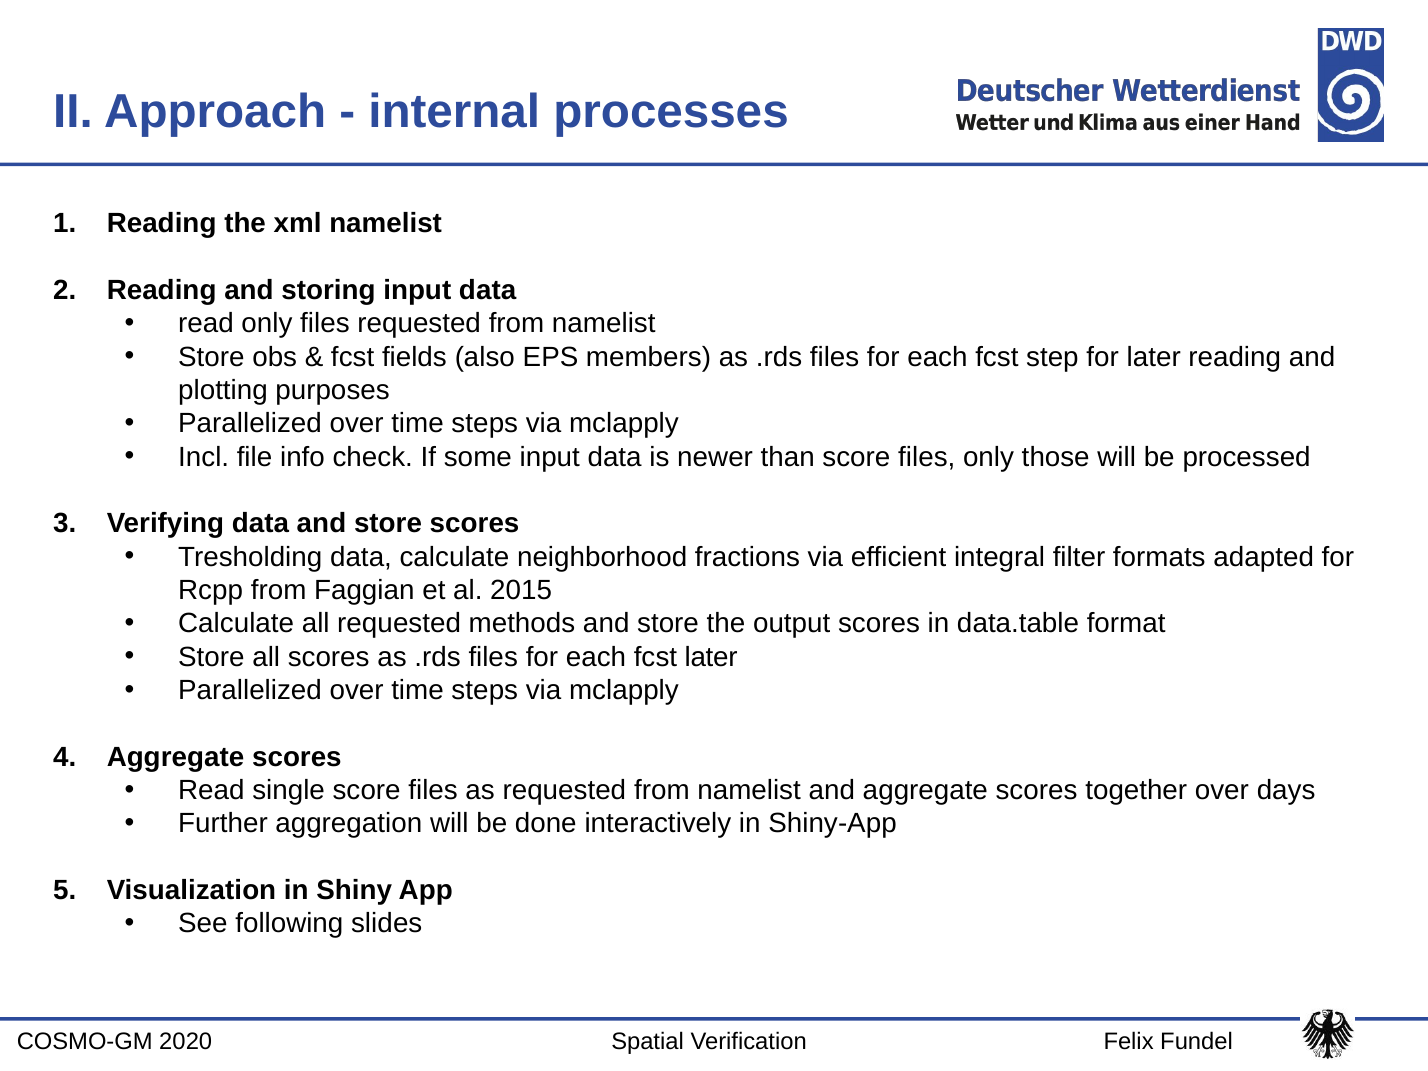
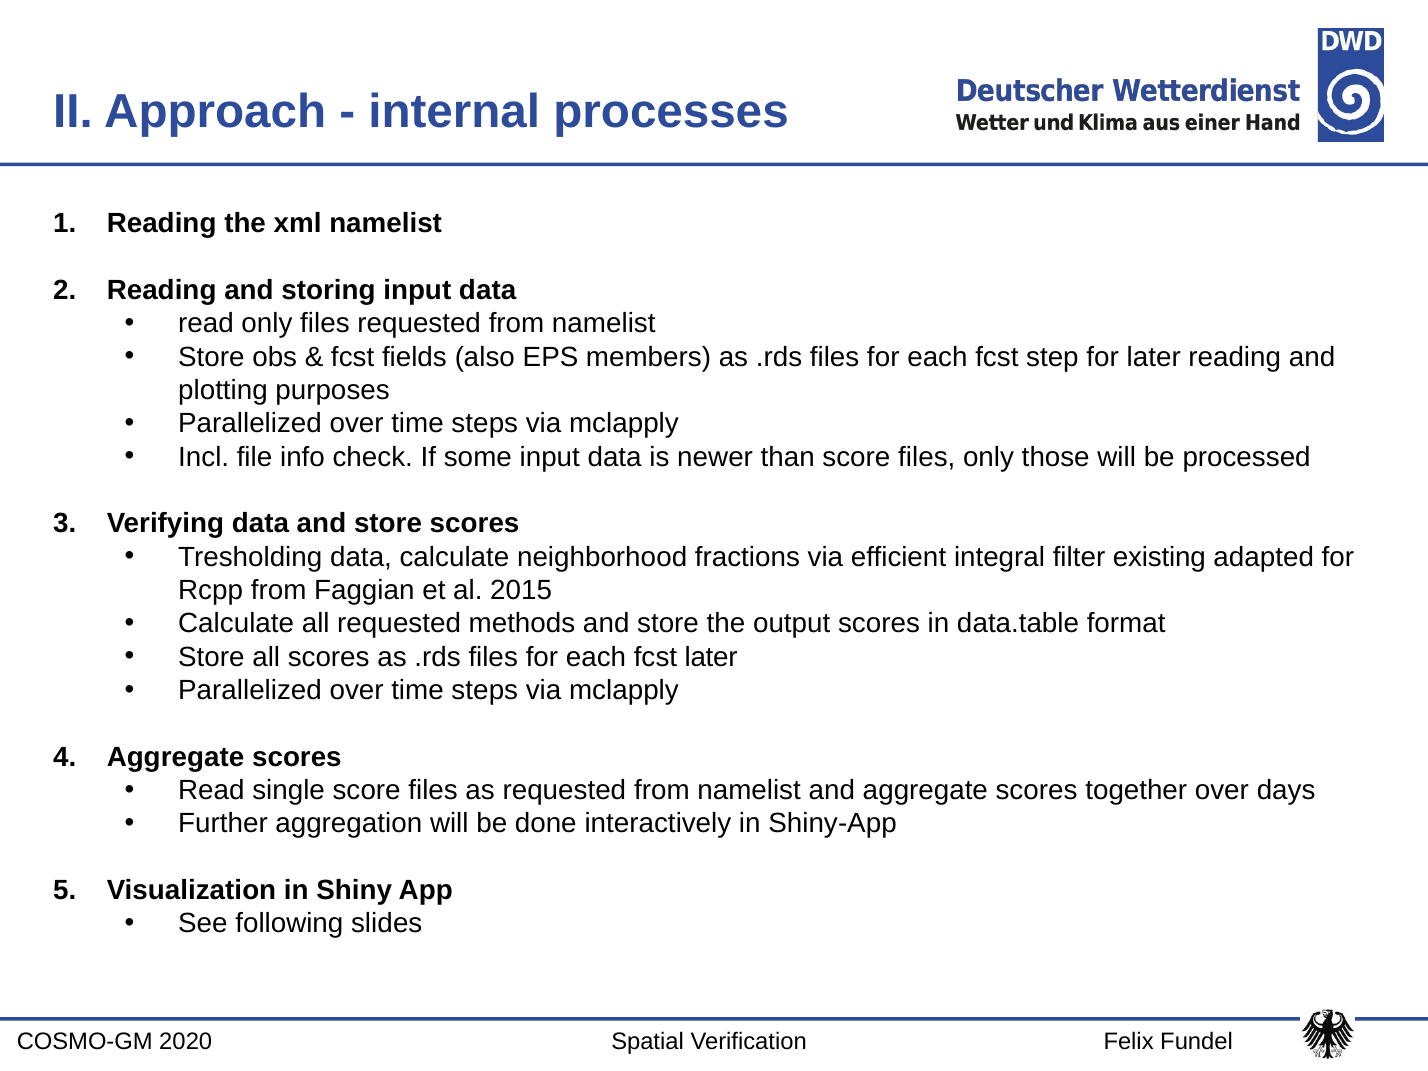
formats: formats -> existing
